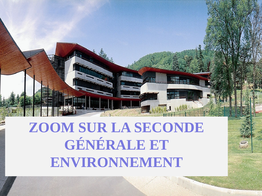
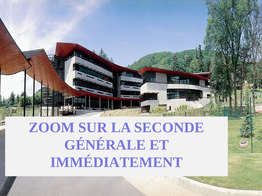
ENVIRONNEMENT: ENVIRONNEMENT -> IMMÉDIATEMENT
